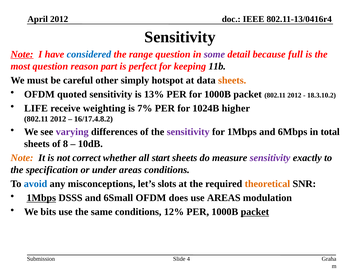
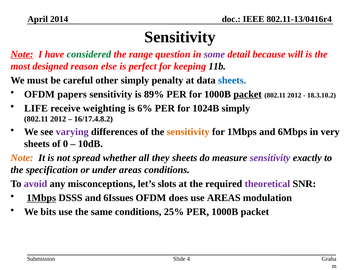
April 2012: 2012 -> 2014
considered colour: blue -> green
full: full -> will
most question: question -> designed
part: part -> else
hotspot: hotspot -> penalty
sheets at (232, 80) colour: orange -> blue
quoted: quoted -> papers
13%: 13% -> 89%
packet at (248, 94) underline: none -> present
7%: 7% -> 6%
1024B higher: higher -> simply
sensitivity at (188, 132) colour: purple -> orange
total: total -> very
8: 8 -> 0
correct: correct -> spread
start: start -> they
avoid colour: blue -> purple
theoretical colour: orange -> purple
6Small: 6Small -> 6Issues
12%: 12% -> 25%
packet at (255, 212) underline: present -> none
